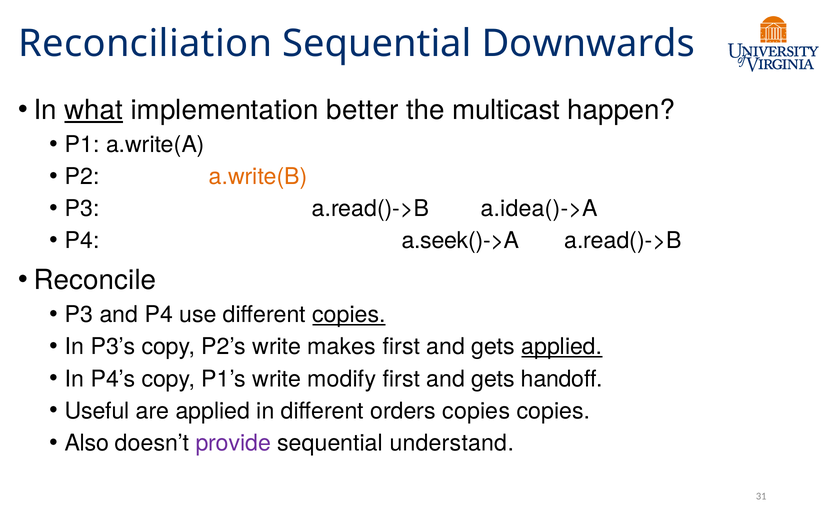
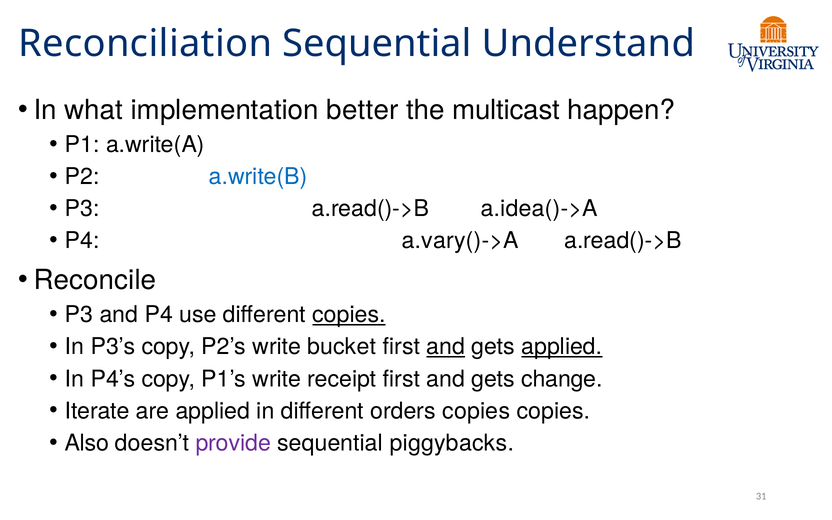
Downwards: Downwards -> Understand
what underline: present -> none
a.write(B colour: orange -> blue
a.seek()->A: a.seek()->A -> a.vary()->A
makes: makes -> bucket
and at (446, 347) underline: none -> present
modify: modify -> receipt
handoff: handoff -> change
Useful: Useful -> Iterate
understand: understand -> piggybacks
